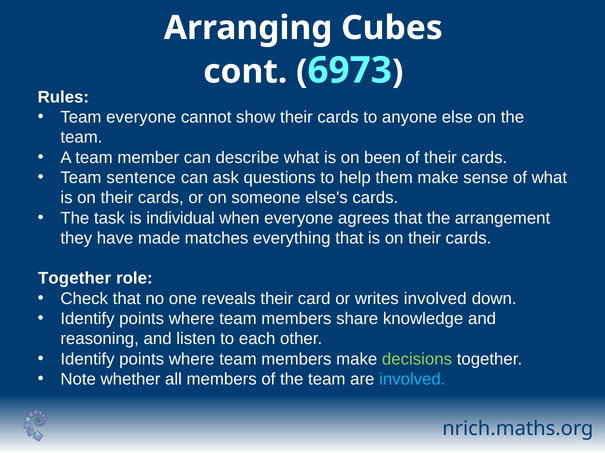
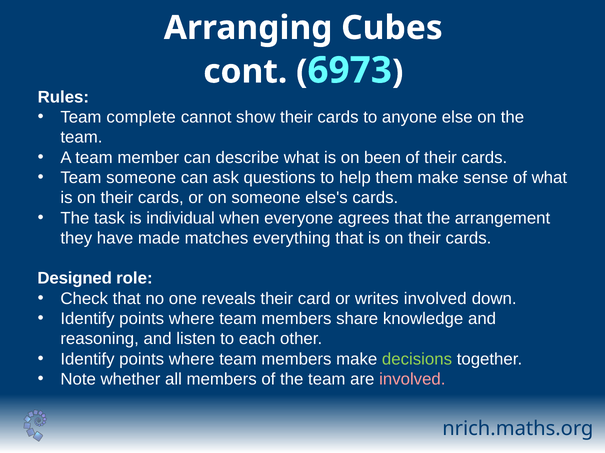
Team everyone: everyone -> complete
Team sentence: sentence -> someone
Together at (75, 279): Together -> Designed
involved at (412, 380) colour: light blue -> pink
